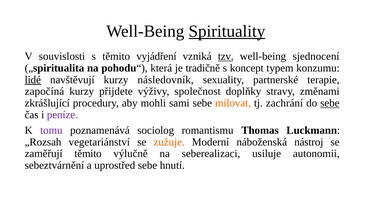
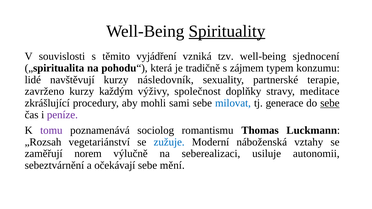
tzv underline: present -> none
koncept: koncept -> zájmem
lidé underline: present -> none
započíná: započíná -> zavrženo
přijdete: přijdete -> každým
změnami: změnami -> meditace
milovat colour: orange -> blue
zachrání: zachrání -> generace
zužuje colour: orange -> blue
nástroj: nástroj -> vztahy
zaměřují těmito: těmito -> norem
uprostřed: uprostřed -> očekávají
hnutí: hnutí -> mění
